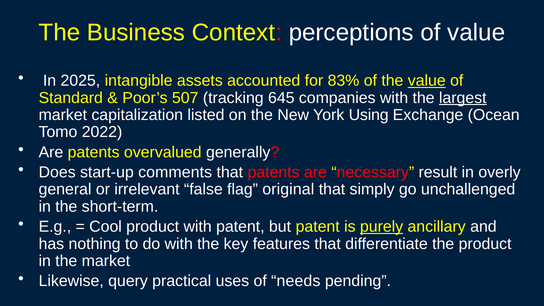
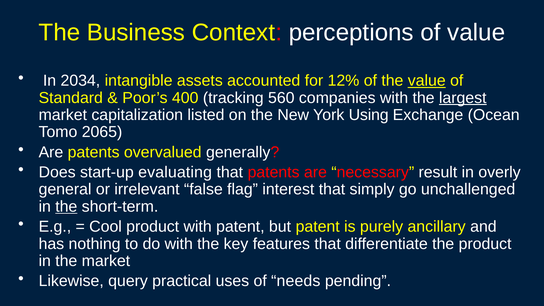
2025: 2025 -> 2034
83%: 83% -> 12%
507: 507 -> 400
645: 645 -> 560
2022: 2022 -> 2065
comments: comments -> evaluating
original: original -> interest
the at (66, 207) underline: none -> present
purely underline: present -> none
